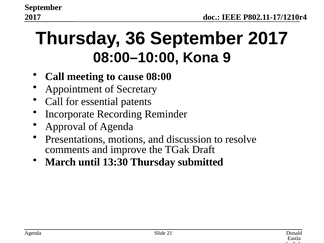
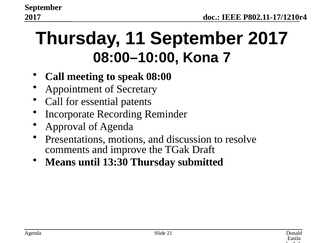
36: 36 -> 11
9: 9 -> 7
cause: cause -> speak
March: March -> Means
